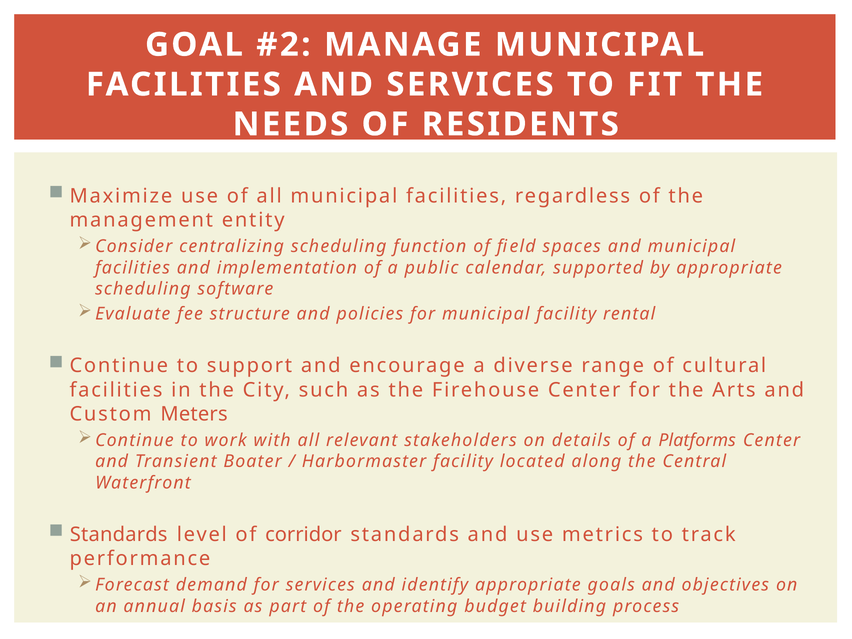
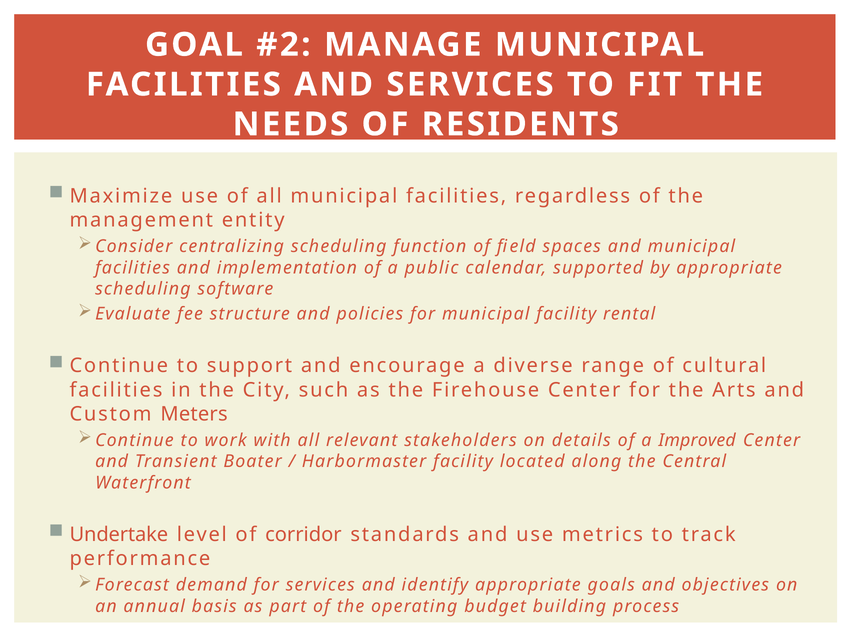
Platforms: Platforms -> Improved
Standards at (119, 535): Standards -> Undertake
